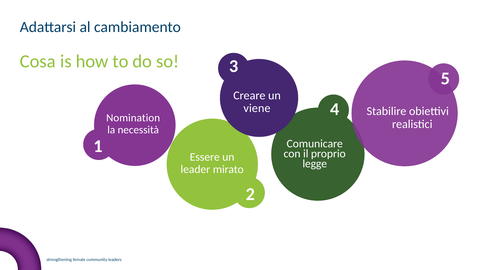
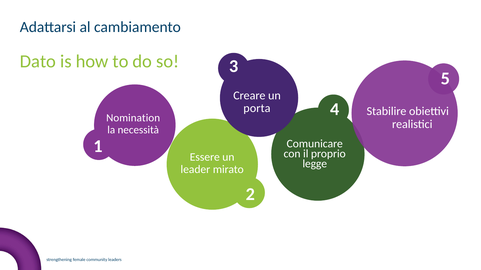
Cosa: Cosa -> Dato
viene: viene -> porta
